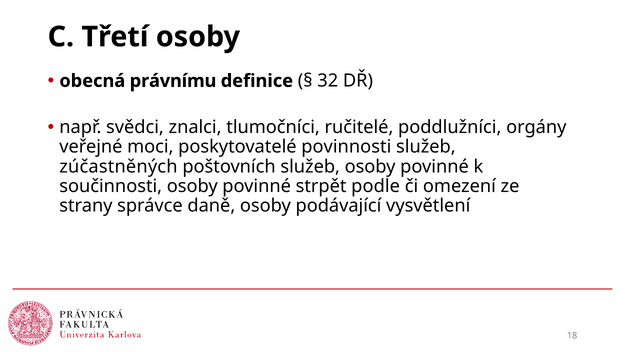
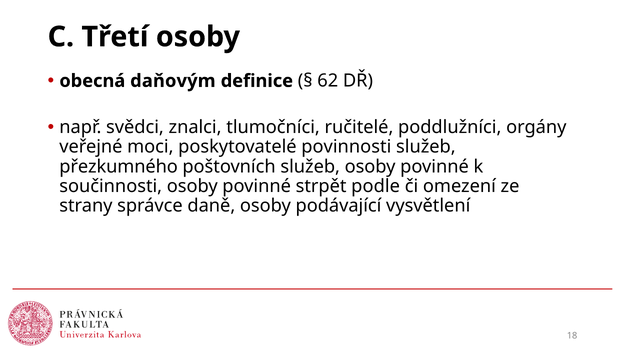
právnímu: právnímu -> daňovým
32: 32 -> 62
zúčastněných: zúčastněných -> přezkumného
